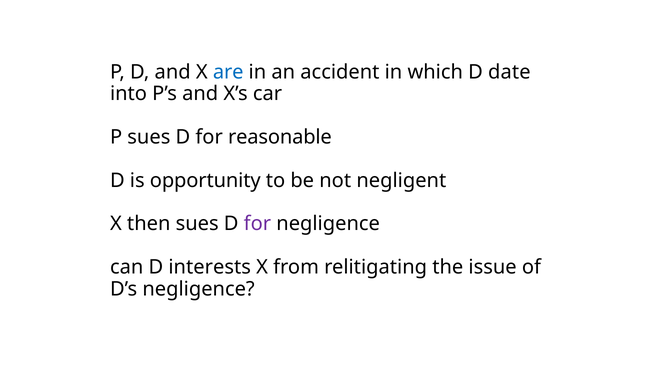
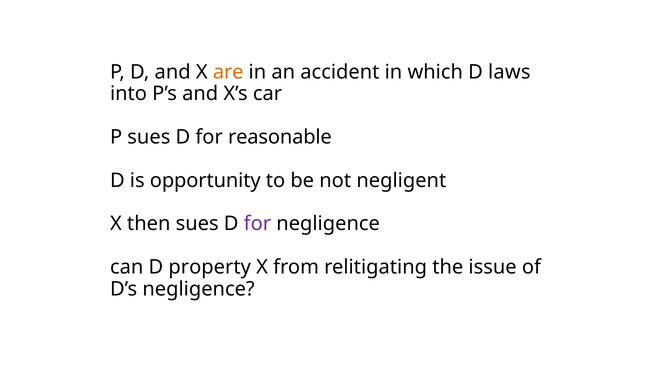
are colour: blue -> orange
date: date -> laws
interests: interests -> property
